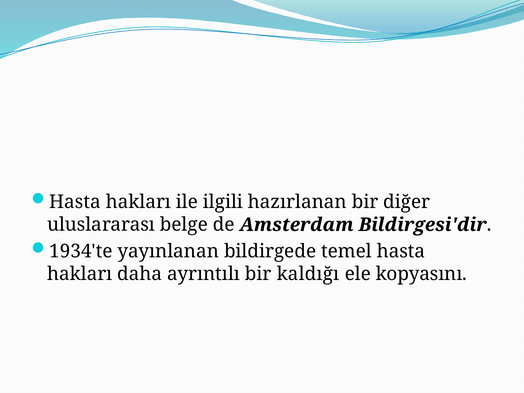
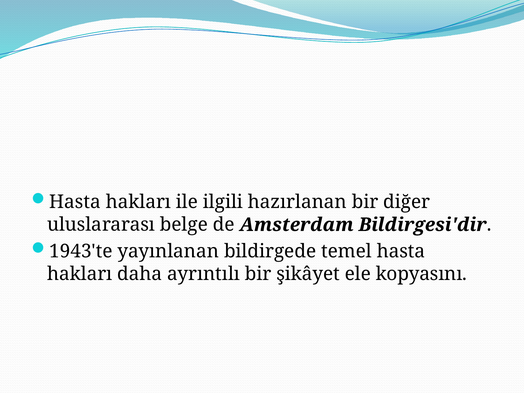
1934'te: 1934'te -> 1943'te
kaldığı: kaldığı -> şikâyet
